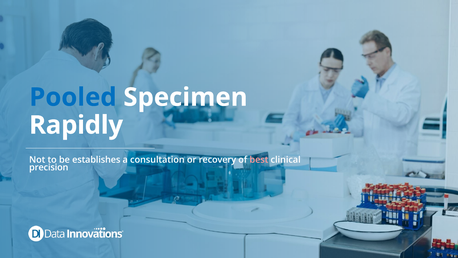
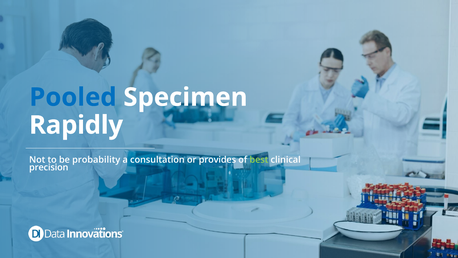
establishes: establishes -> probability
recovery: recovery -> provides
best colour: pink -> light green
